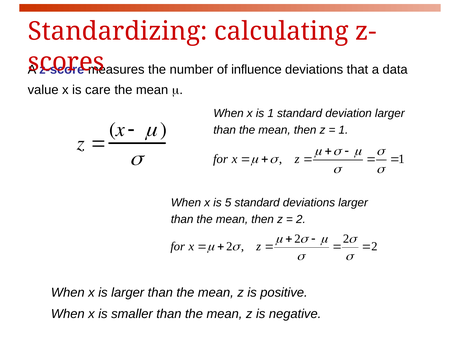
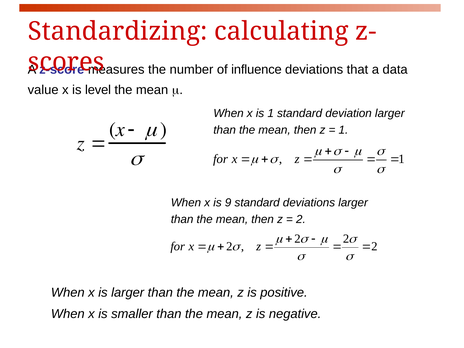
care: care -> level
5: 5 -> 9
